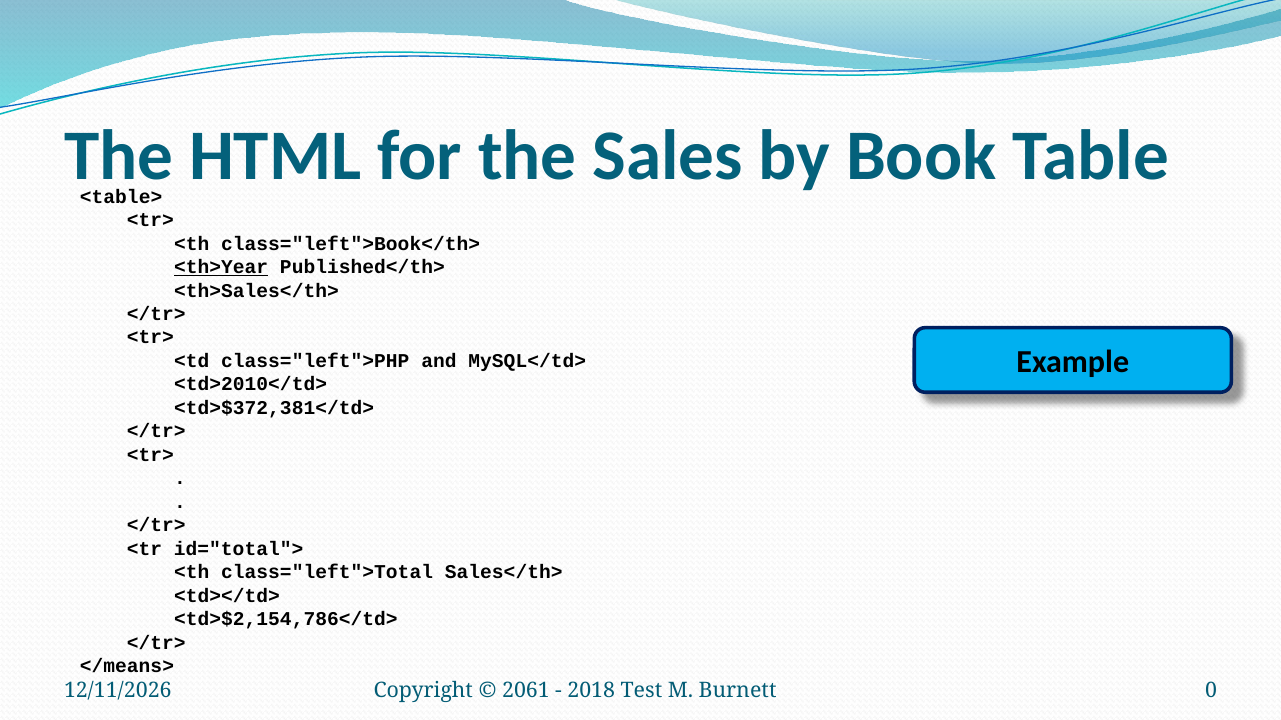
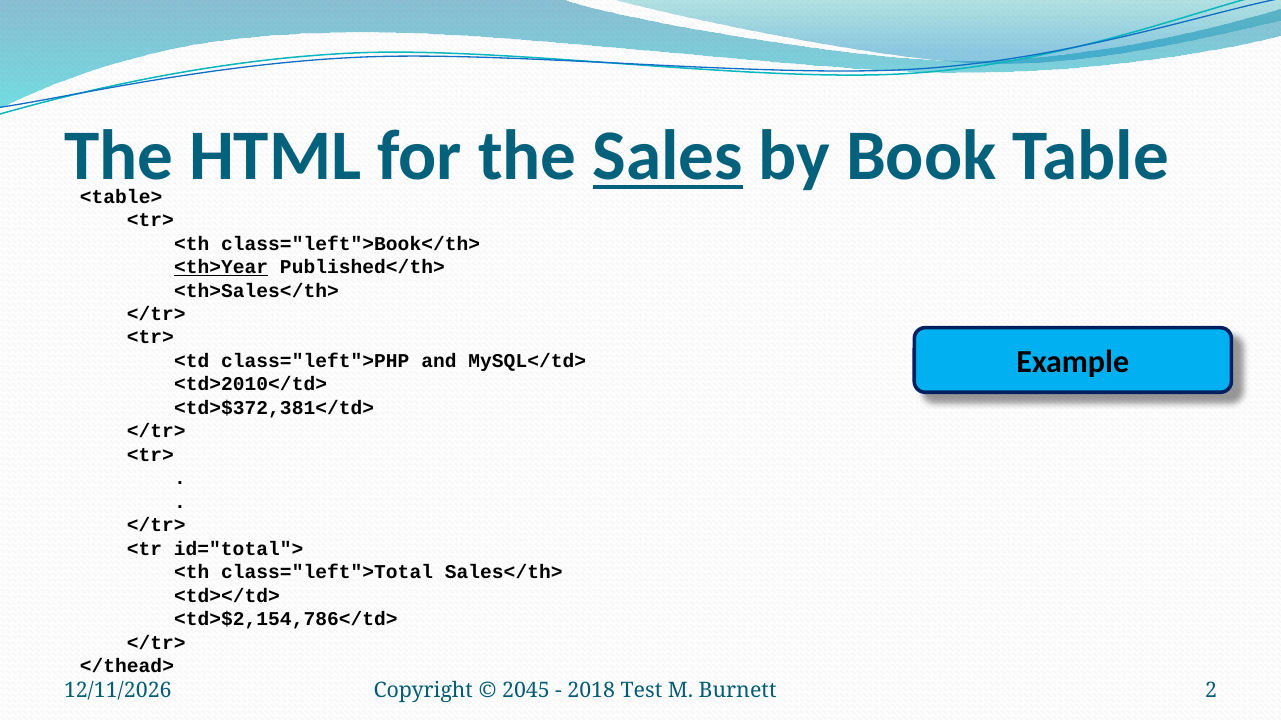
Sales underline: none -> present
</means>: </means> -> </thead>
2061: 2061 -> 2045
0: 0 -> 2
